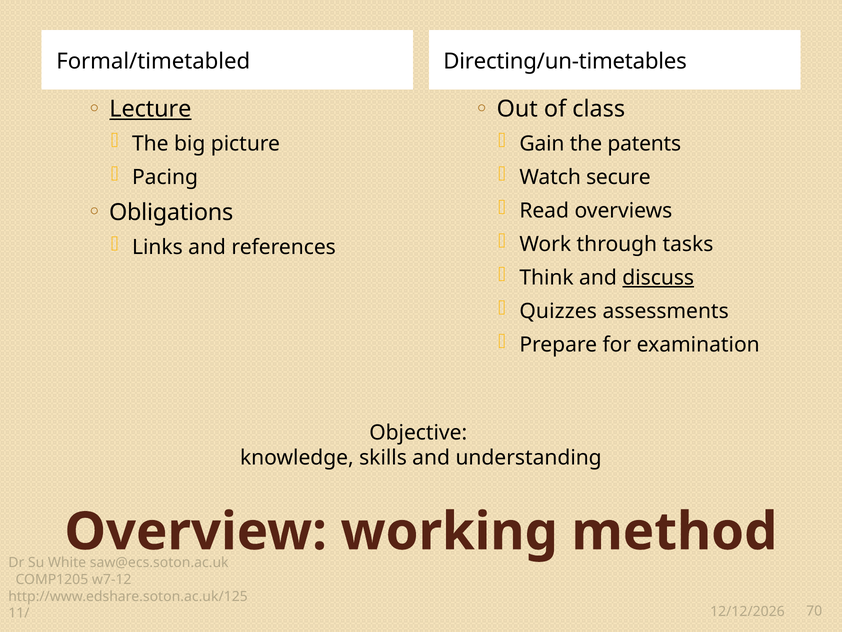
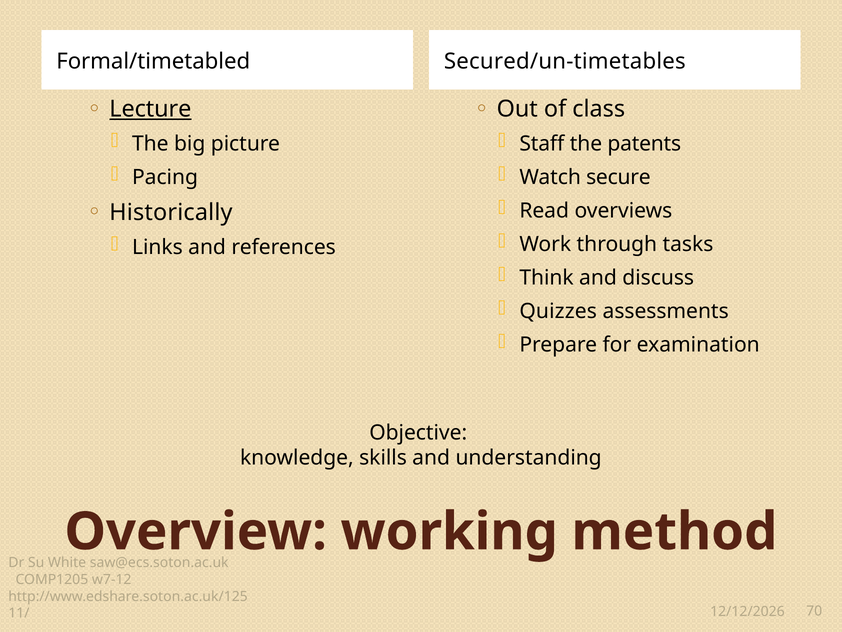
Directing/un-timetables: Directing/un-timetables -> Secured/un-timetables
Gain: Gain -> Staff
Obligations: Obligations -> Historically
discuss underline: present -> none
